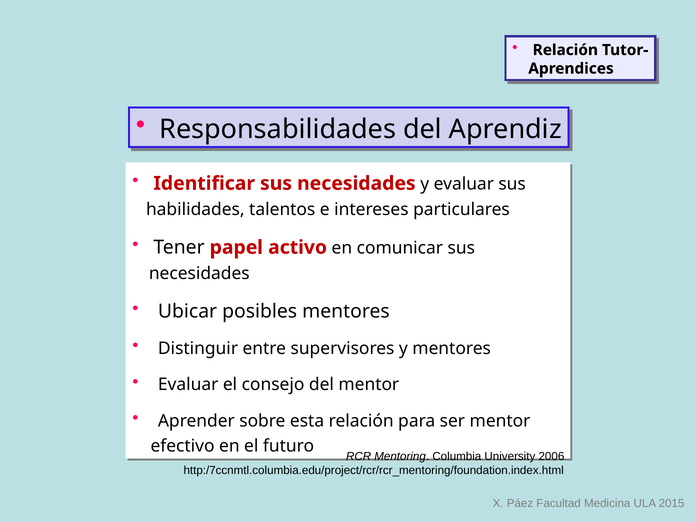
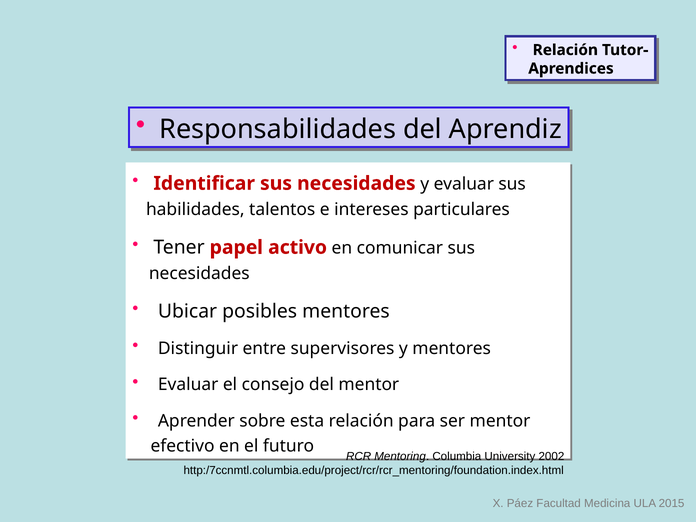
2006: 2006 -> 2002
